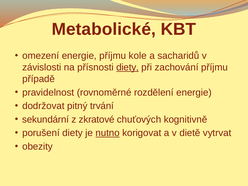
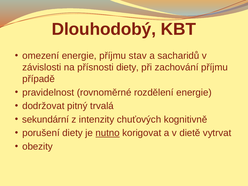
Metabolické: Metabolické -> Dlouhodobý
kole: kole -> stav
diety at (128, 67) underline: present -> none
trvání: trvání -> trvalá
zkratové: zkratové -> intenzity
